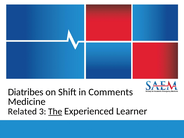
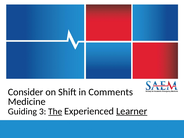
Diatribes: Diatribes -> Consider
Related: Related -> Guiding
Learner underline: none -> present
